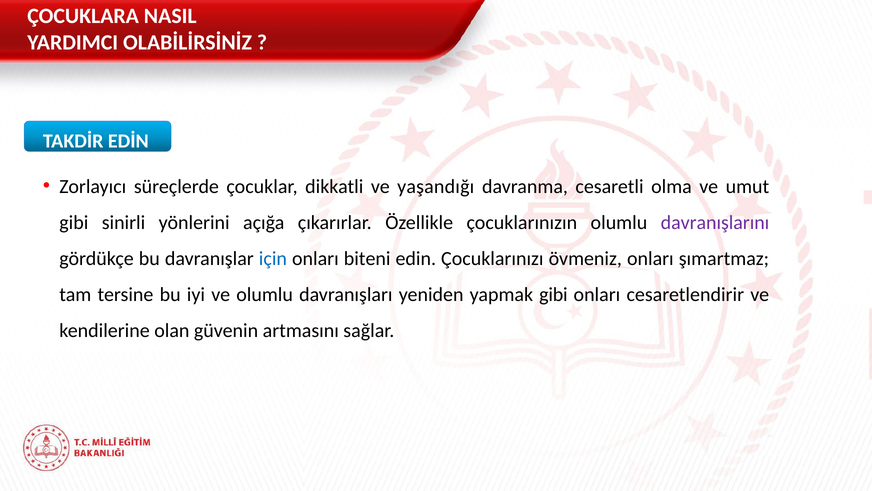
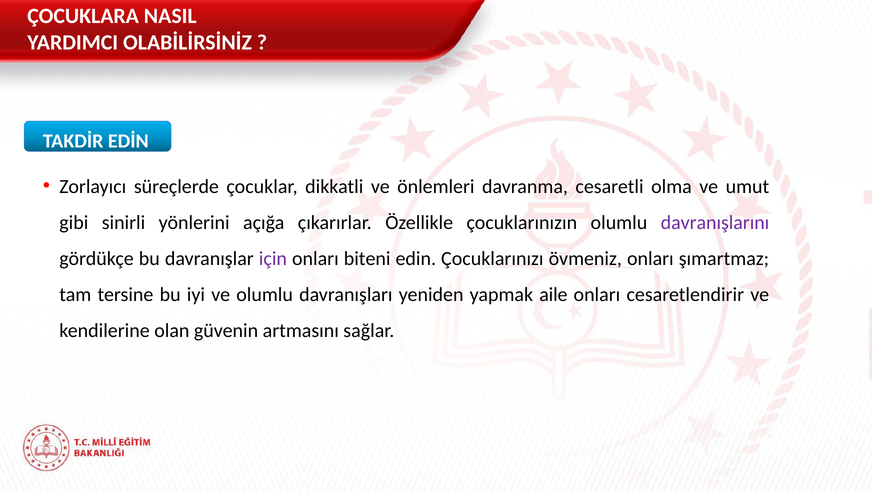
yaşandığı: yaşandığı -> önlemleri
için colour: blue -> purple
yapmak gibi: gibi -> aile
